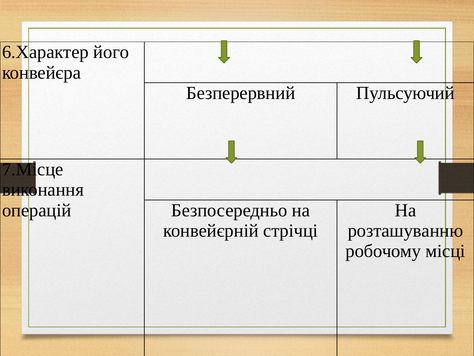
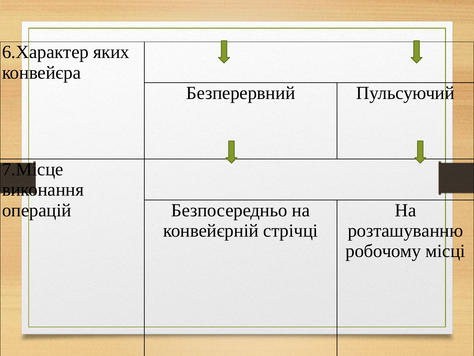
його: його -> яких
